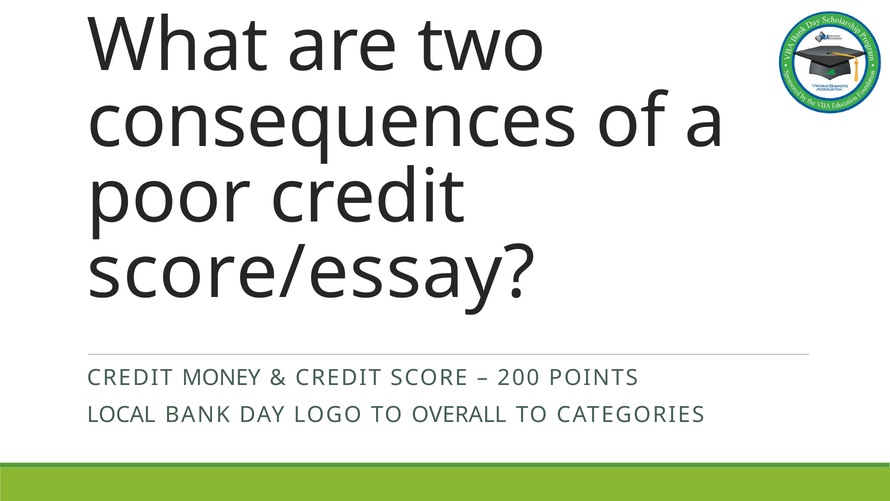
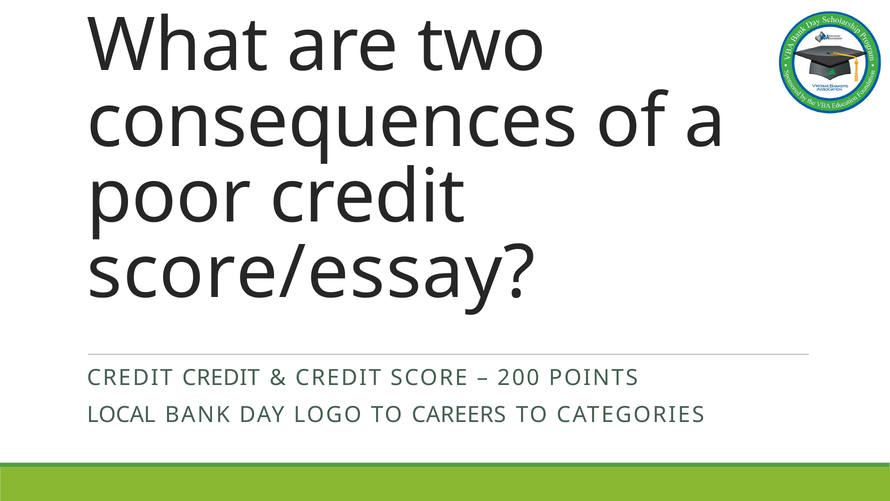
CREDIT MONEY: MONEY -> CREDIT
OVERALL: OVERALL -> CAREERS
